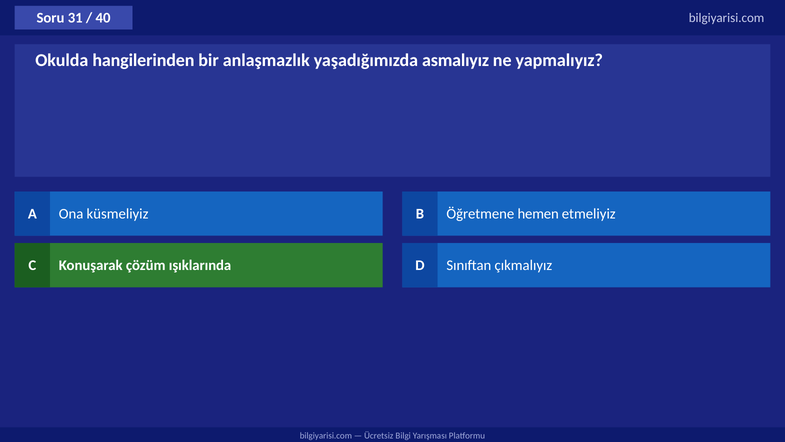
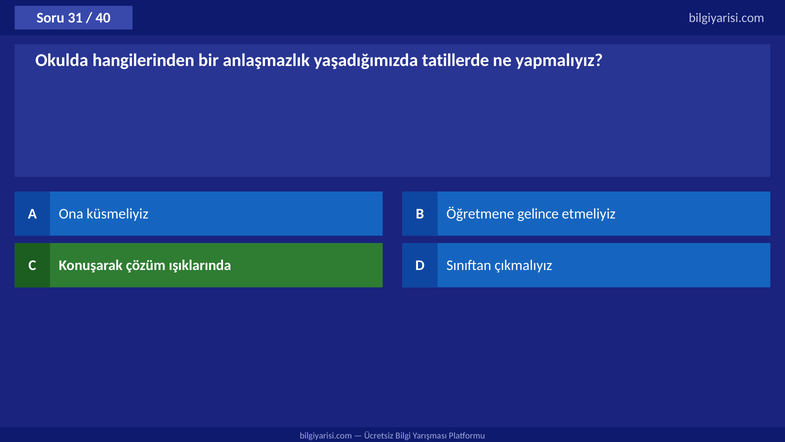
asmalıyız: asmalıyız -> tatillerde
hemen: hemen -> gelince
